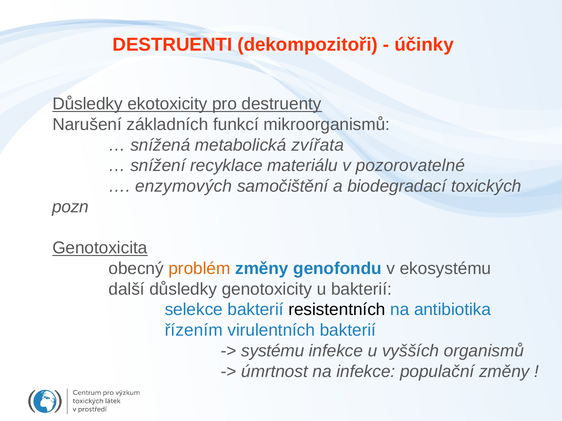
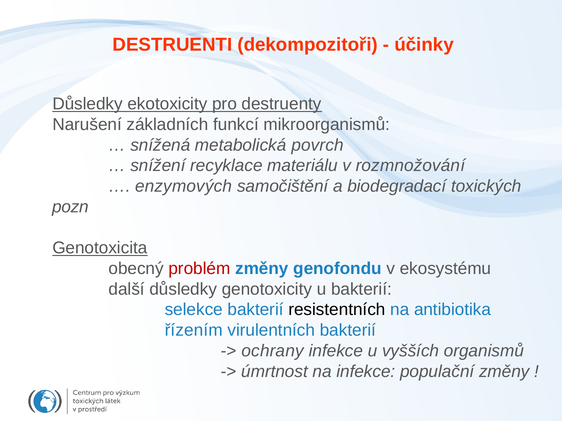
zvířata: zvířata -> povrch
pozorovatelné: pozorovatelné -> rozmnožování
problém colour: orange -> red
systému: systému -> ochrany
